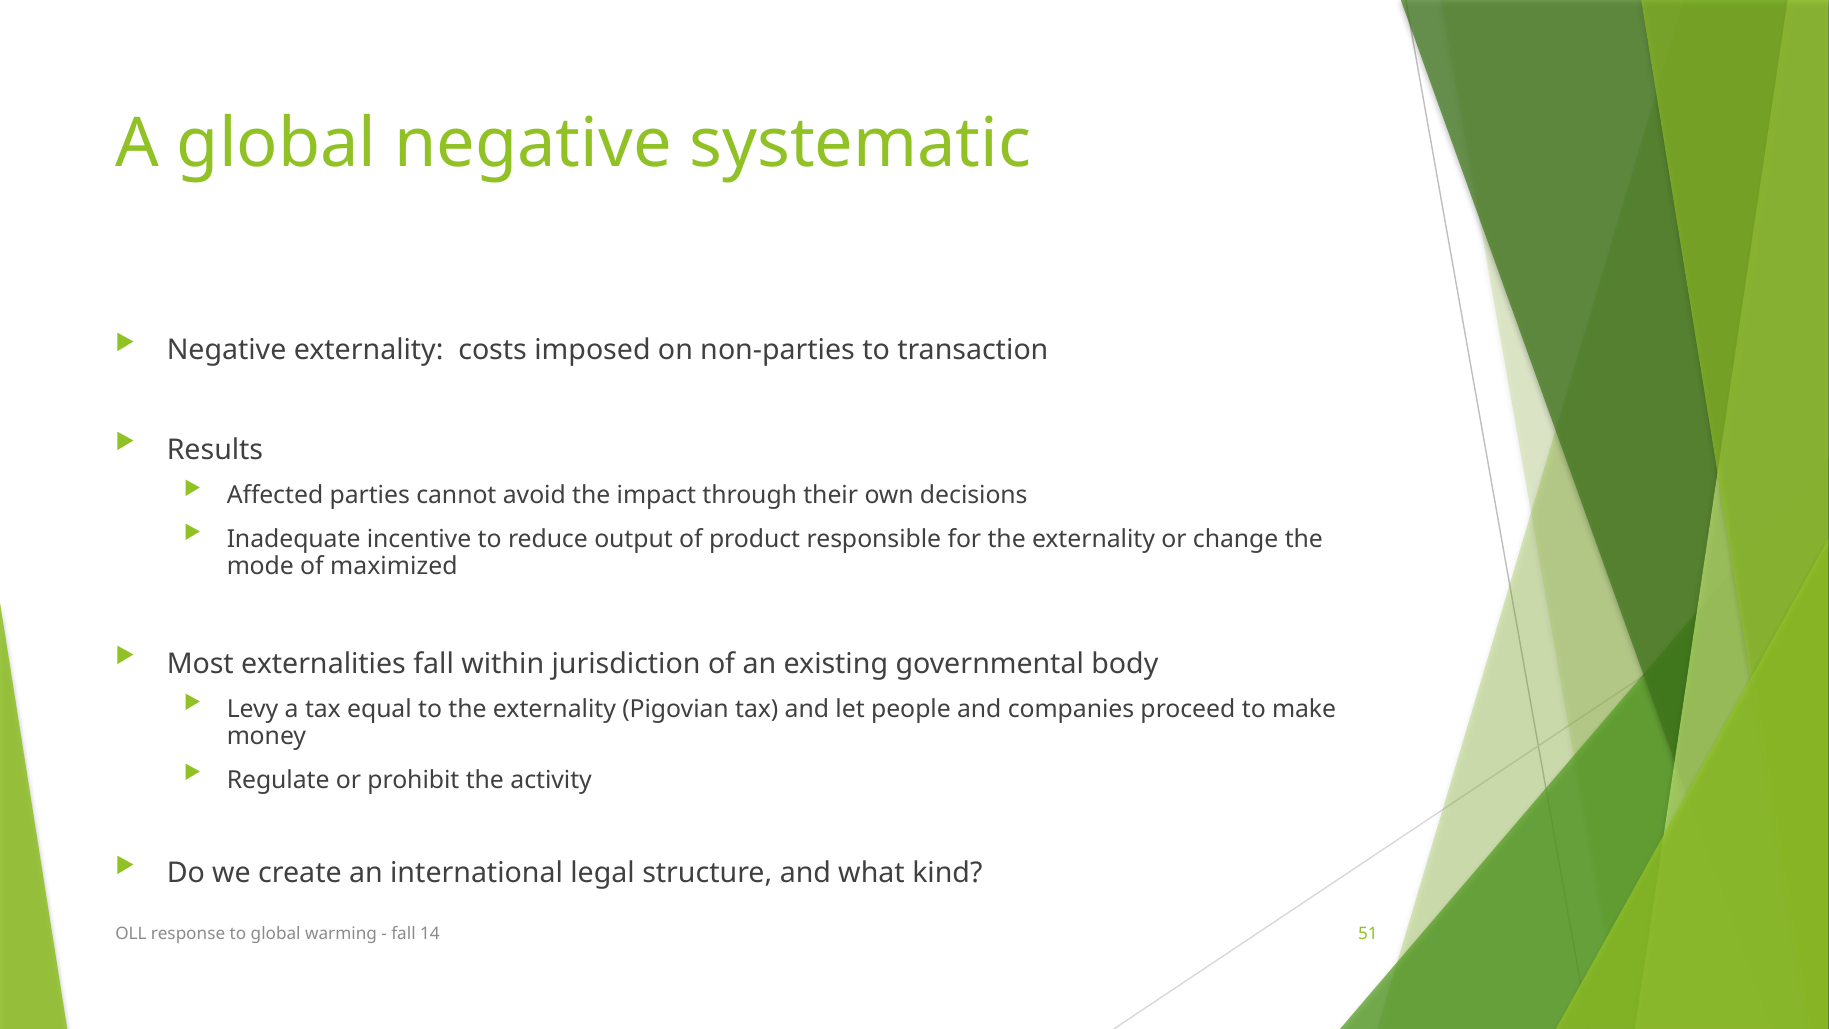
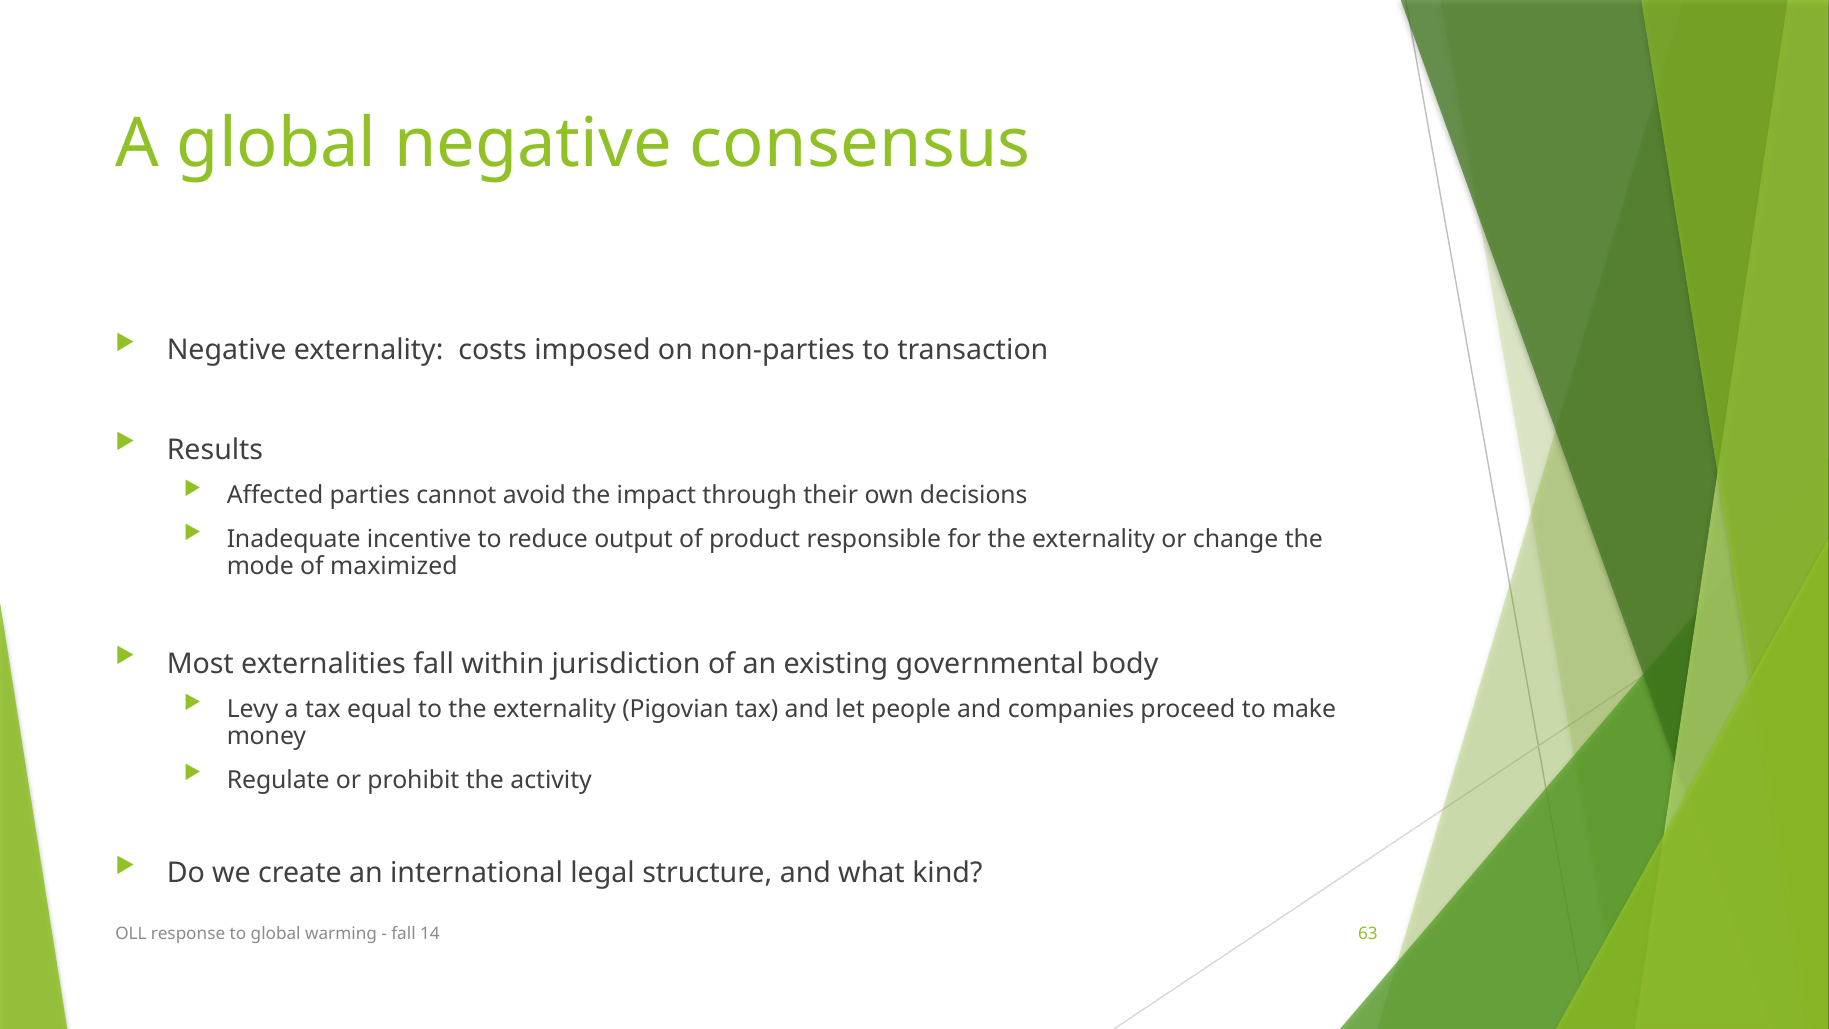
systematic: systematic -> consensus
51: 51 -> 63
